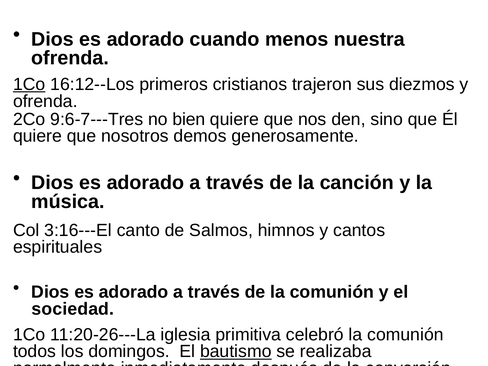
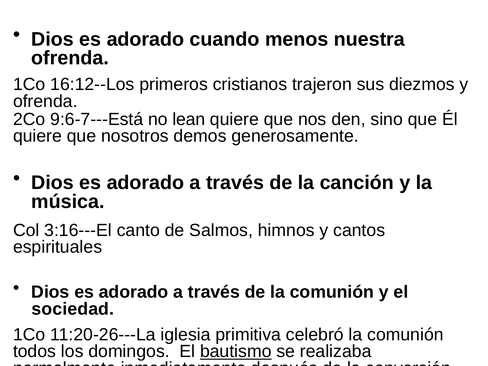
1Co at (29, 84) underline: present -> none
9:6-7---Tres: 9:6-7---Tres -> 9:6-7---Está
bien: bien -> lean
